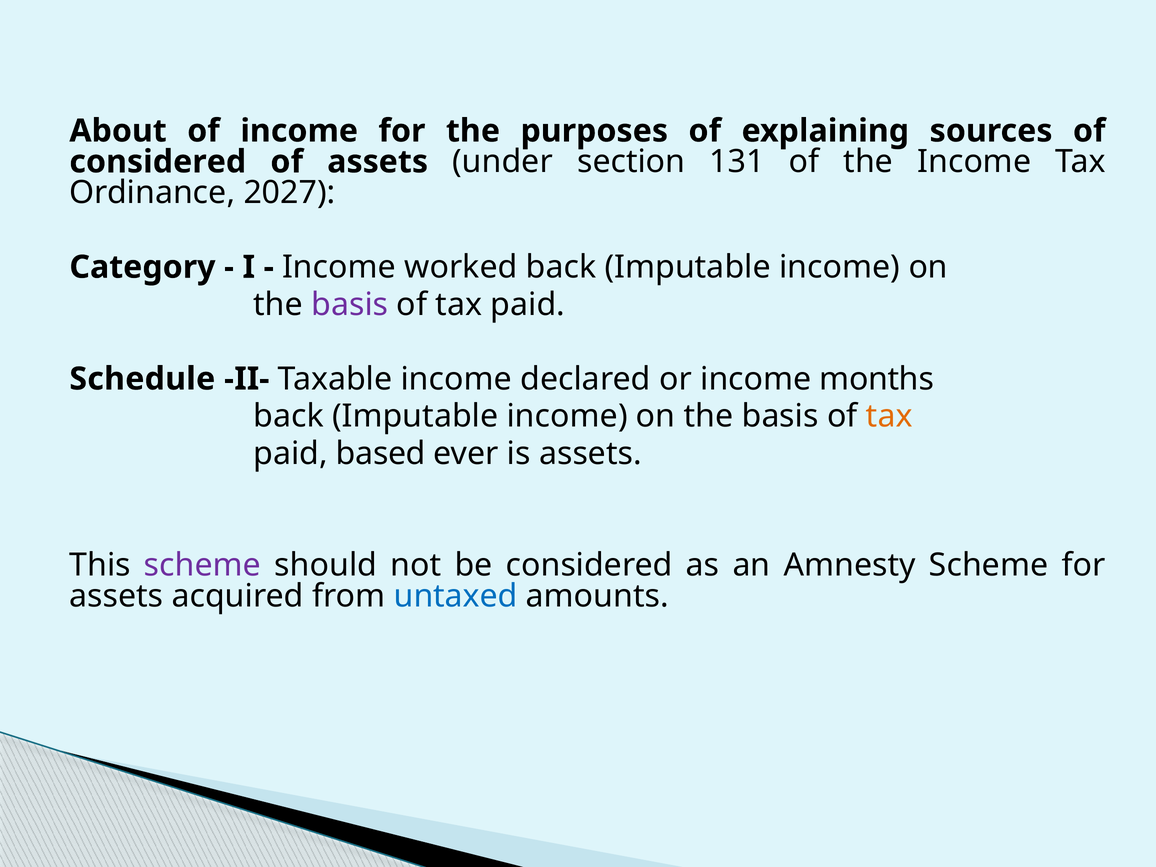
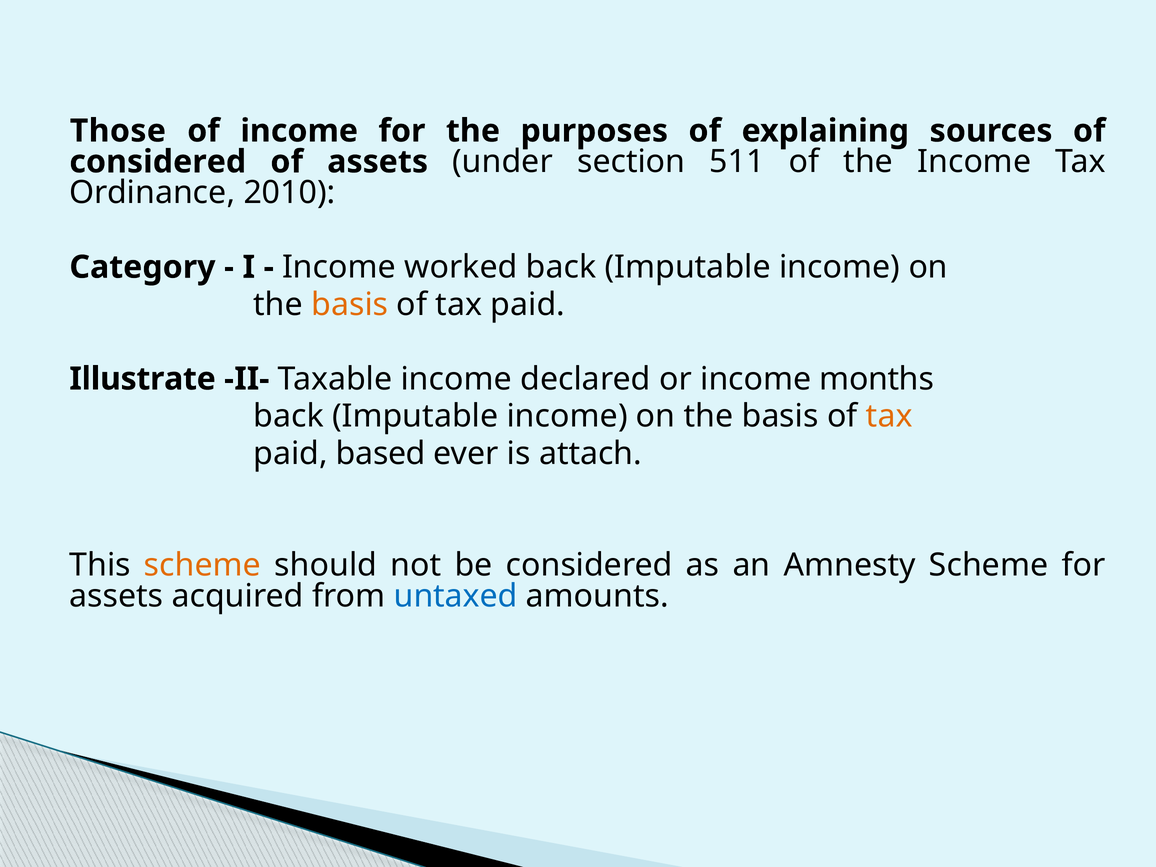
About: About -> Those
131: 131 -> 511
2027: 2027 -> 2010
basis at (350, 304) colour: purple -> orange
Schedule: Schedule -> Illustrate
is assets: assets -> attach
scheme at (203, 565) colour: purple -> orange
